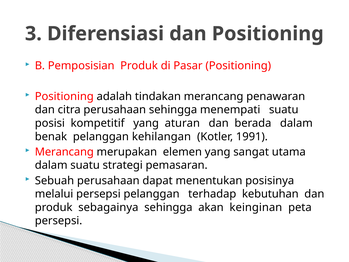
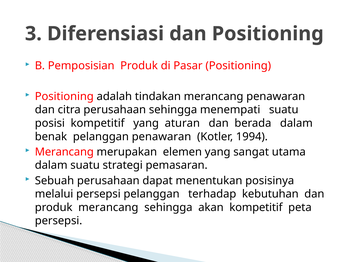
pelanggan kehilangan: kehilangan -> penawaran
1991: 1991 -> 1994
produk sebagainya: sebagainya -> merancang
akan keinginan: keinginan -> kompetitif
